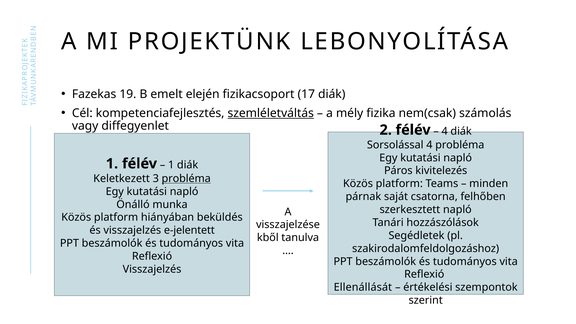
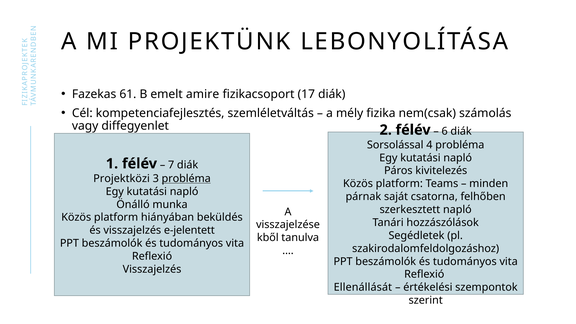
19: 19 -> 61
elején: elején -> amire
szemléletváltás underline: present -> none
4 at (445, 131): 4 -> 6
1 at (171, 165): 1 -> 7
Keletkezett: Keletkezett -> Projektközi
